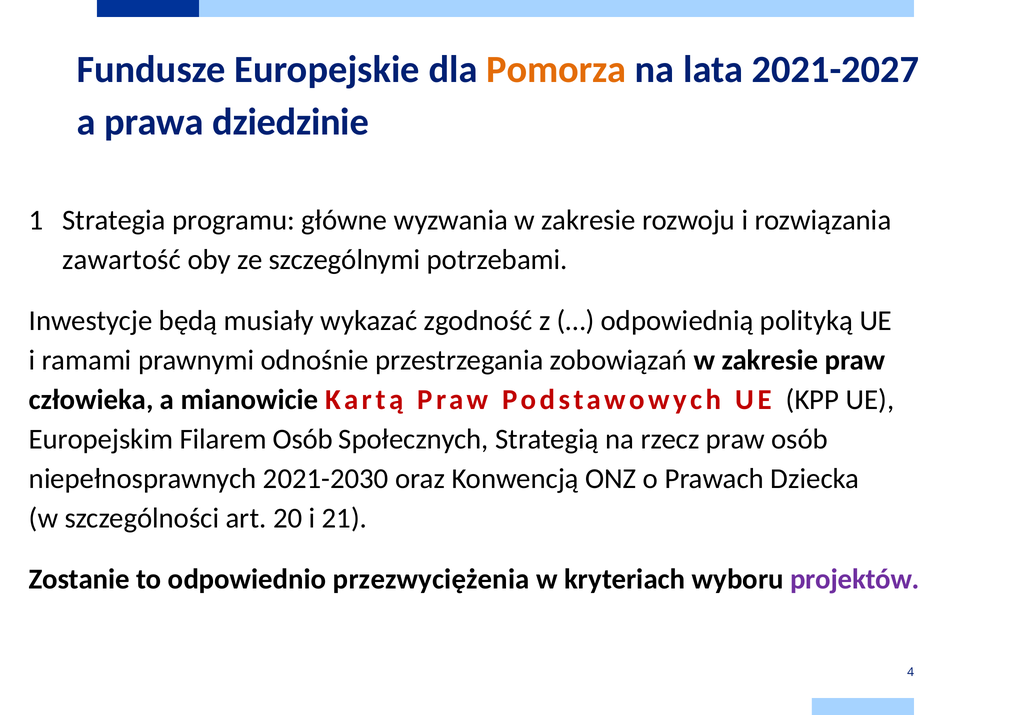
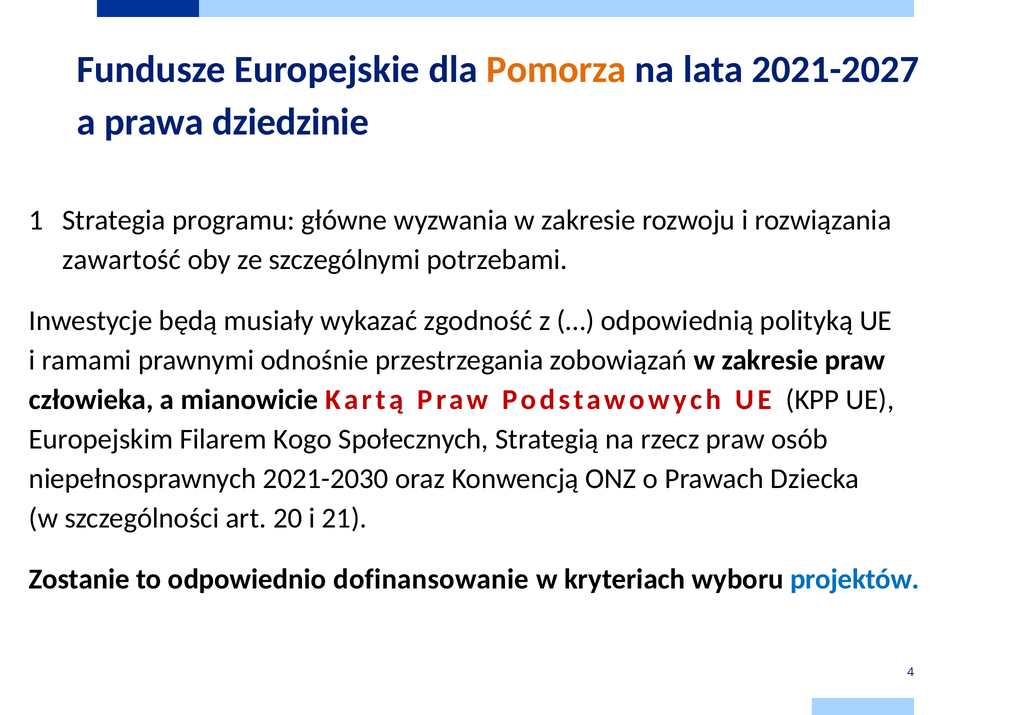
Filarem Osób: Osób -> Kogo
przezwyciężenia: przezwyciężenia -> dofinansowanie
projektów colour: purple -> blue
